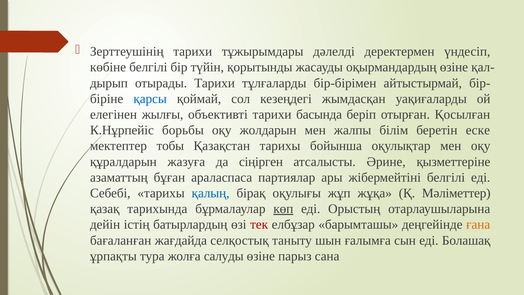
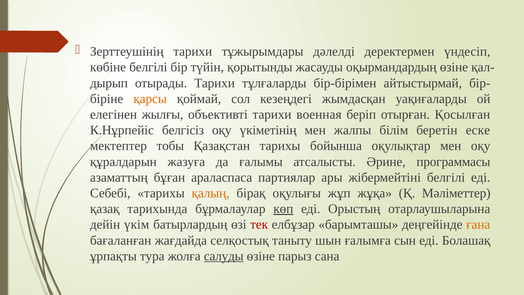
қарсы colour: blue -> orange
басында: басында -> военная
борьбы: борьбы -> белгісіз
жолдарын: жолдарын -> үкіметінің
сіңірген: сіңірген -> ғалымы
қызметтеріне: қызметтеріне -> программасы
қалың colour: blue -> orange
істің: істің -> үкім
салуды underline: none -> present
